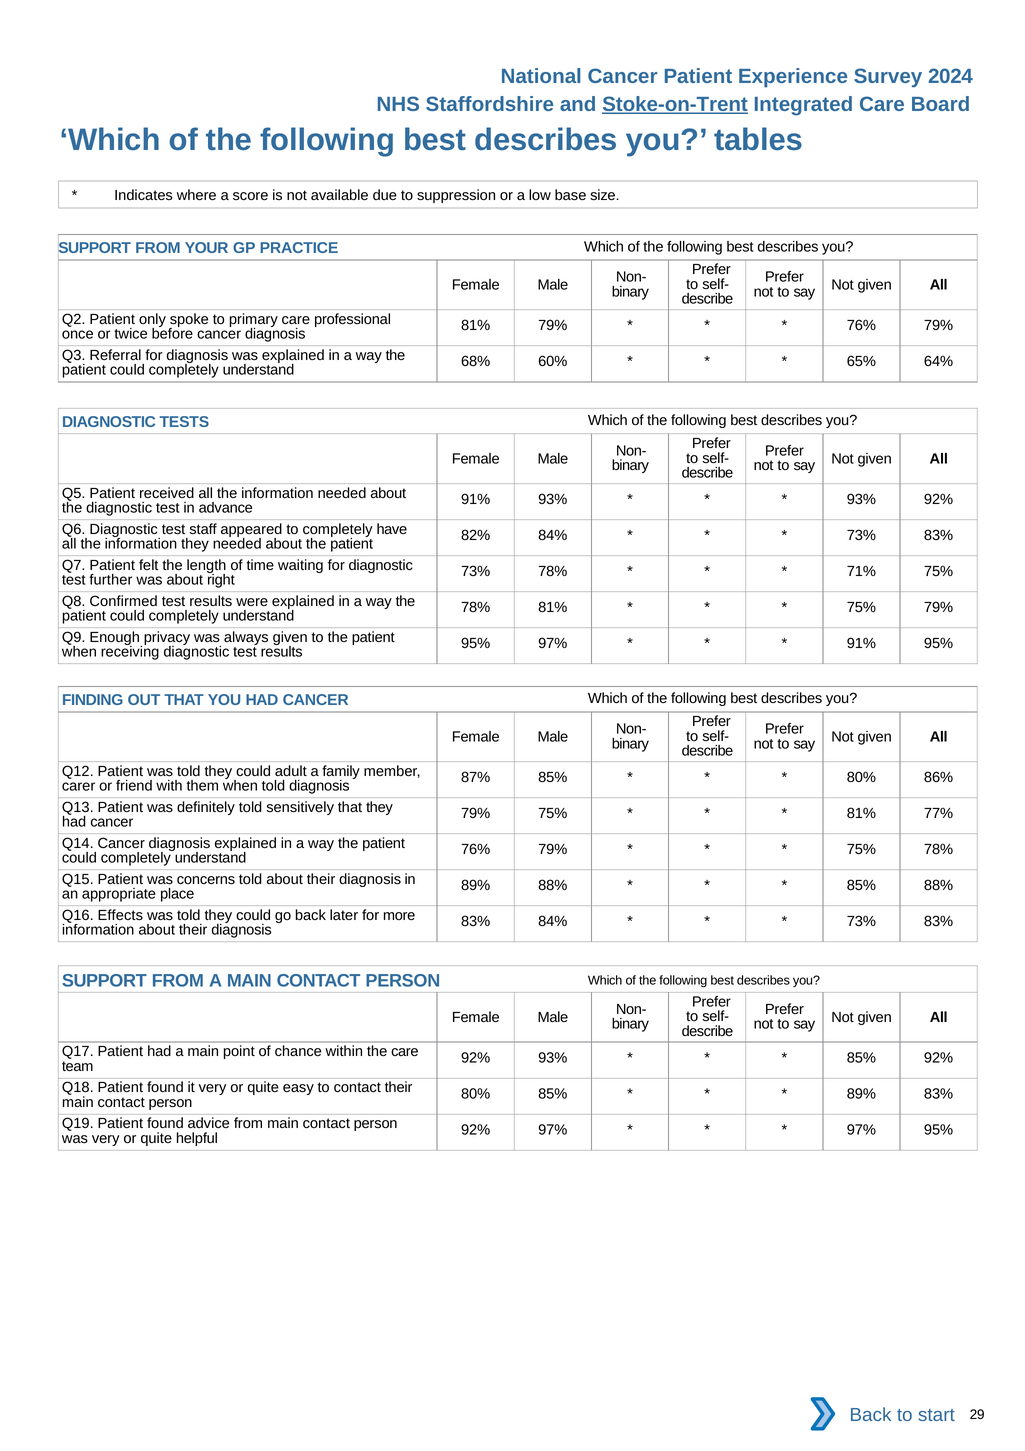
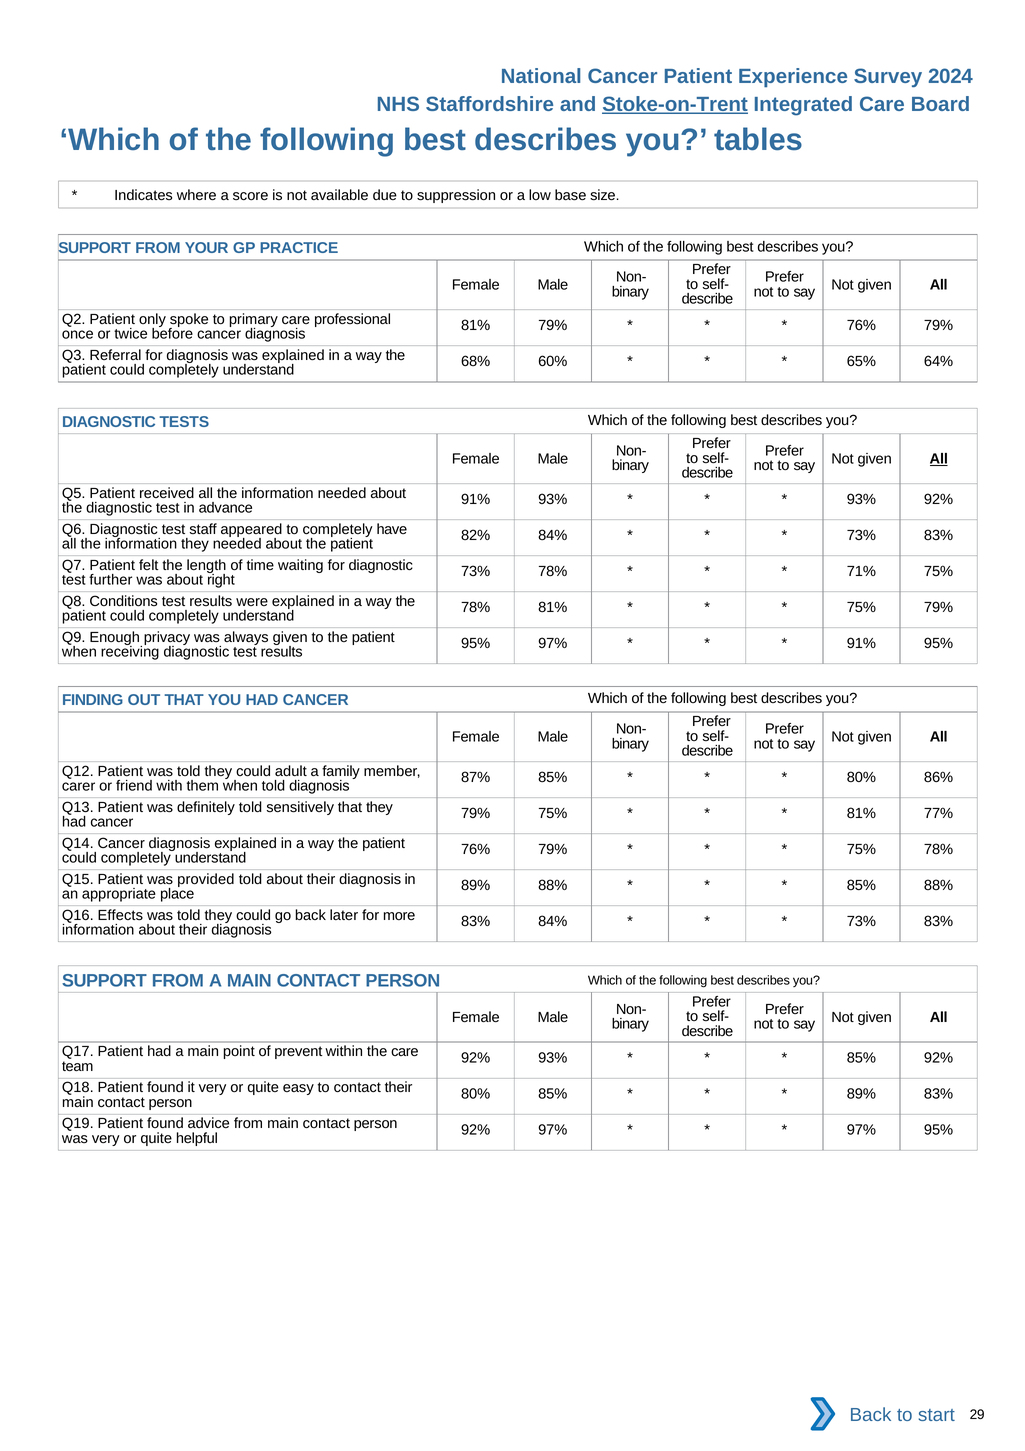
All at (939, 459) underline: none -> present
Confirmed: Confirmed -> Conditions
concerns: concerns -> provided
chance: chance -> prevent
